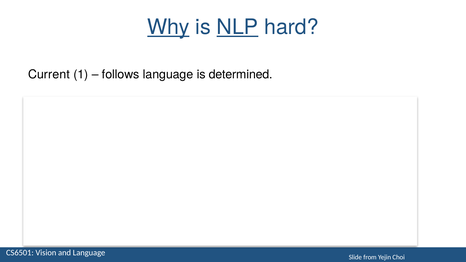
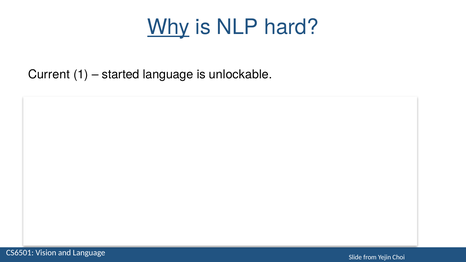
NLP underline: present -> none
follows: follows -> started
determined: determined -> unlockable
